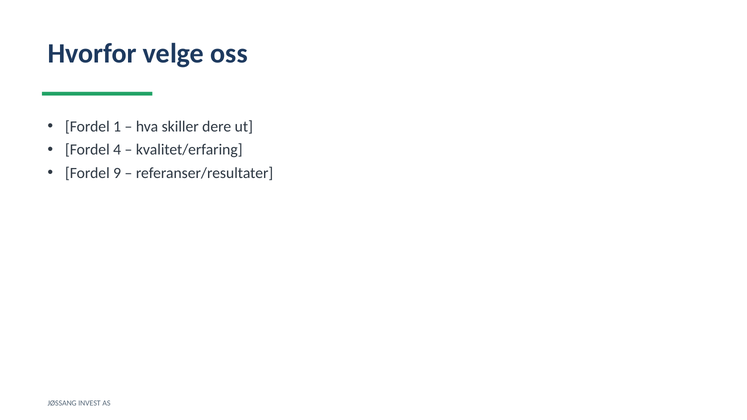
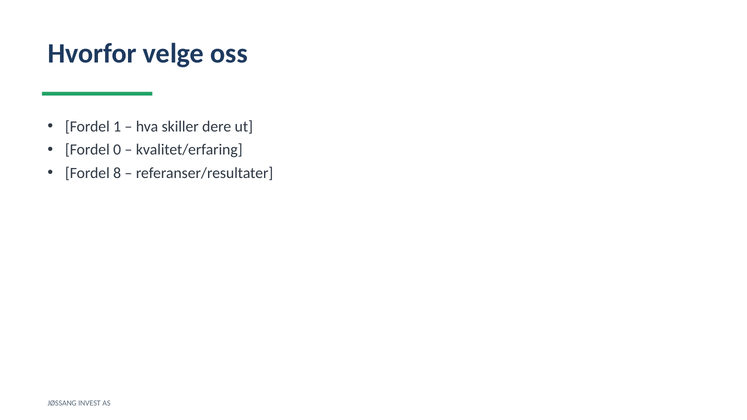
4: 4 -> 0
9: 9 -> 8
